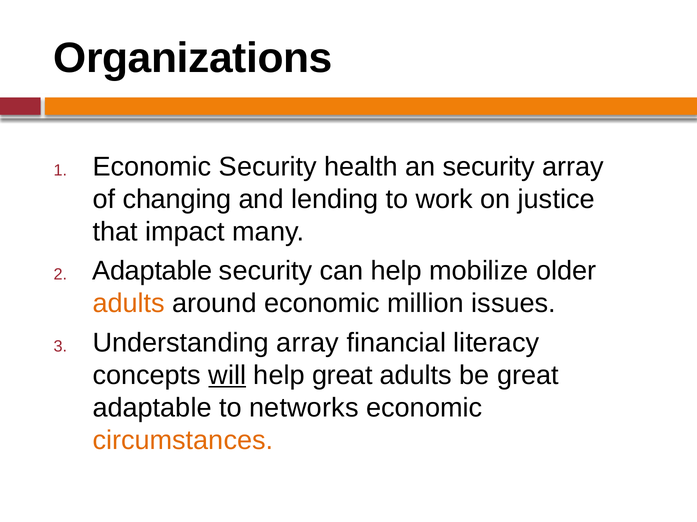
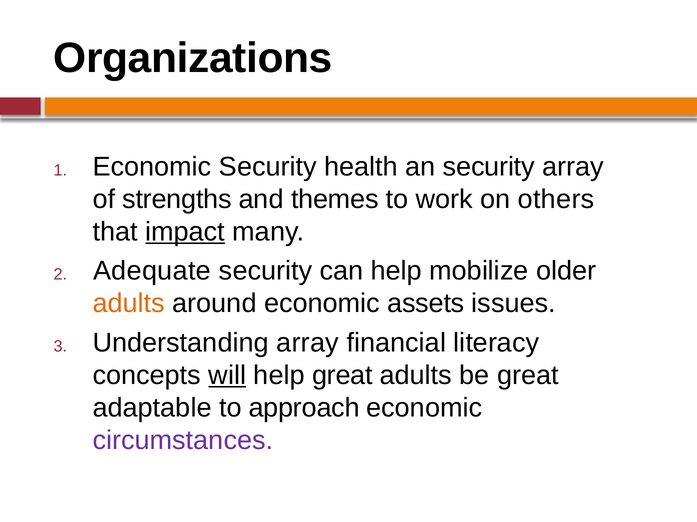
changing: changing -> strengths
lending: lending -> themes
justice: justice -> others
impact underline: none -> present
Adaptable at (152, 271): Adaptable -> Adequate
million: million -> assets
networks: networks -> approach
circumstances colour: orange -> purple
